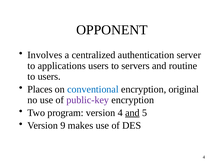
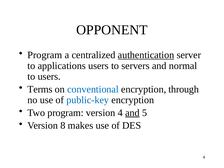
Involves at (45, 55): Involves -> Program
authentication underline: none -> present
routine: routine -> normal
Places: Places -> Terms
original: original -> through
public-key colour: purple -> blue
9: 9 -> 8
